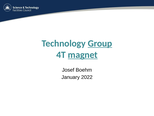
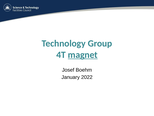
Group underline: present -> none
